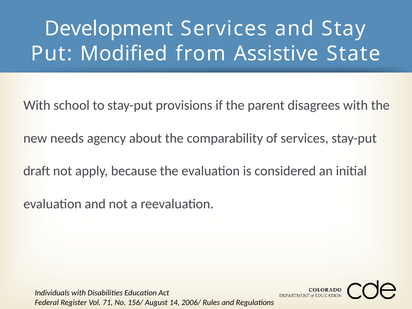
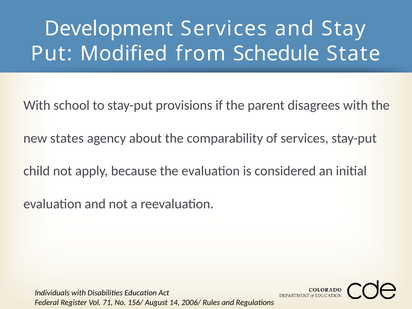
Assistive: Assistive -> Schedule
needs: needs -> states
draft: draft -> child
